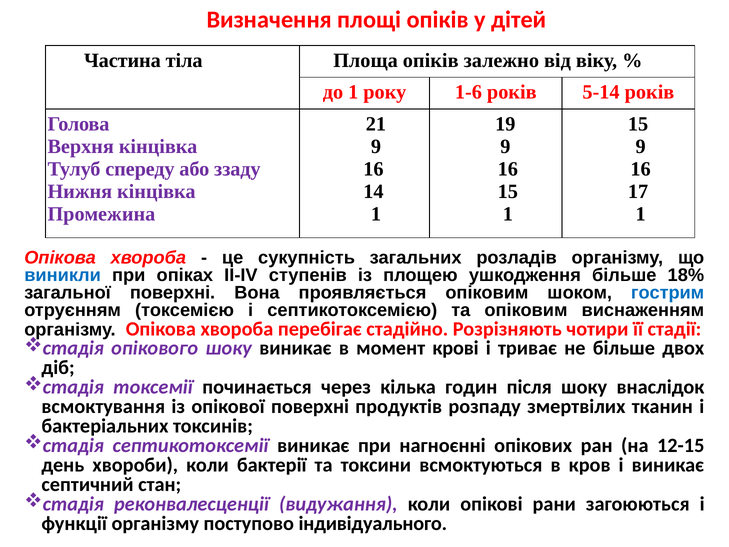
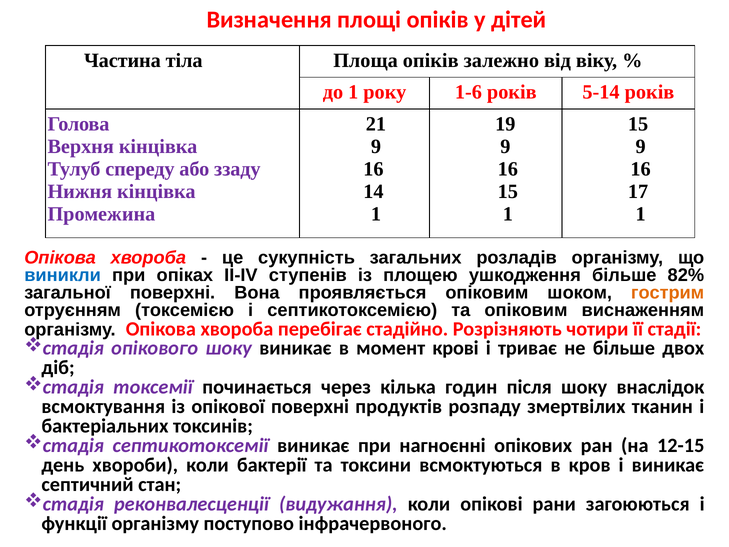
18%: 18% -> 82%
гострим colour: blue -> orange
індивідуального: індивідуального -> інфрачервоного
